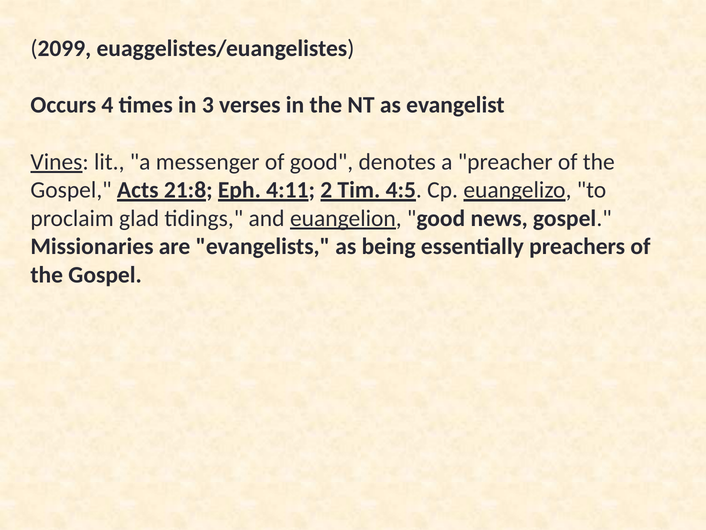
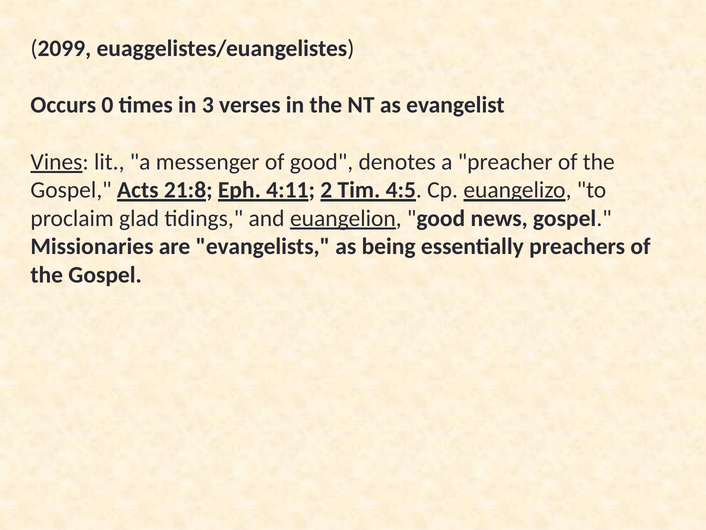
4: 4 -> 0
